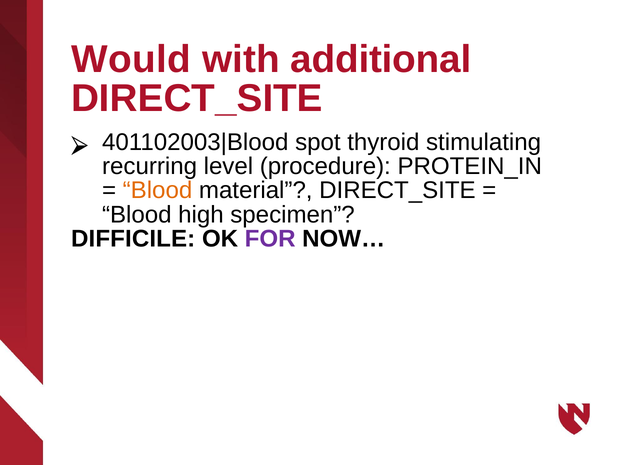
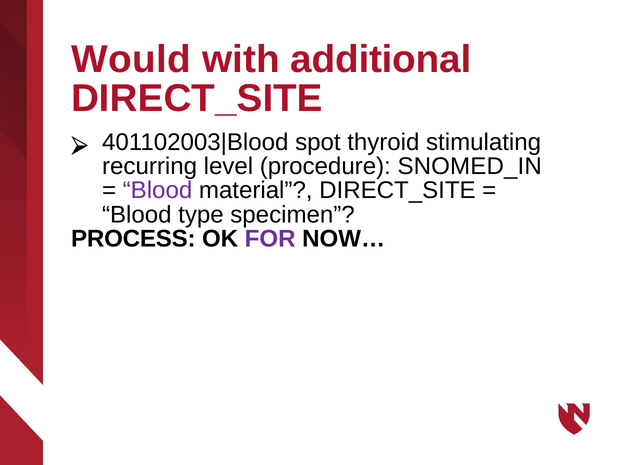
PROTEIN_IN: PROTEIN_IN -> SNOMED_IN
Blood at (158, 191) colour: orange -> purple
high: high -> type
DIFFICILE: DIFFICILE -> PROCESS
